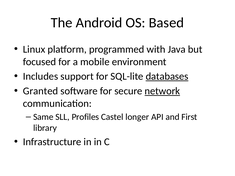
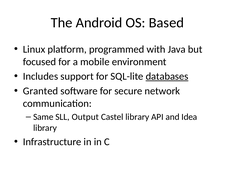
network underline: present -> none
Profiles: Profiles -> Output
Castel longer: longer -> library
First: First -> Idea
